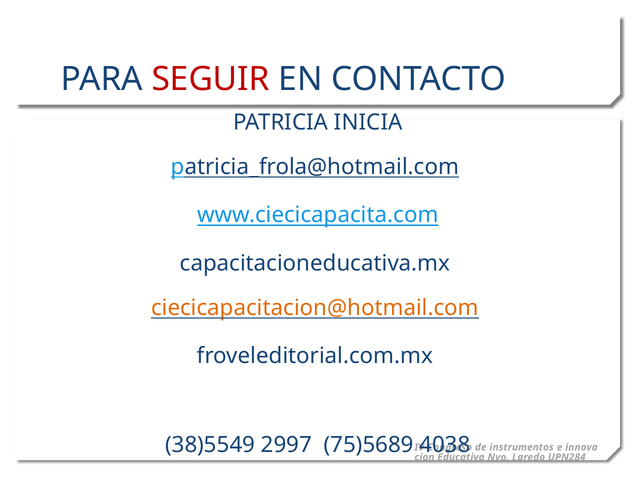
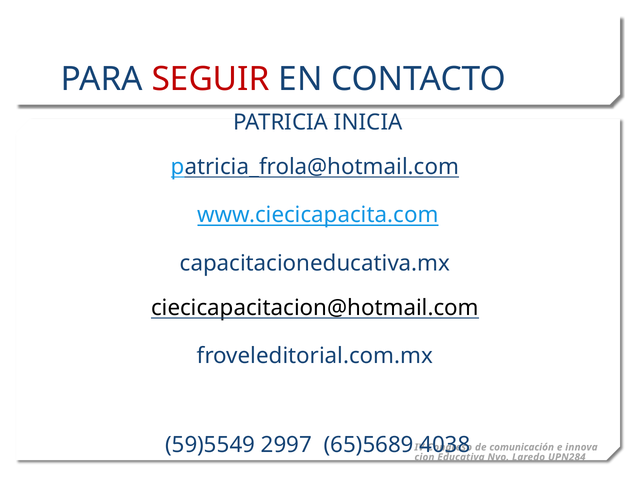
ciecicapacitacion@hotmail.com colour: orange -> black
38)5549: 38)5549 -> 59)5549
75)5689: 75)5689 -> 65)5689
instrumentos: instrumentos -> comunicación
